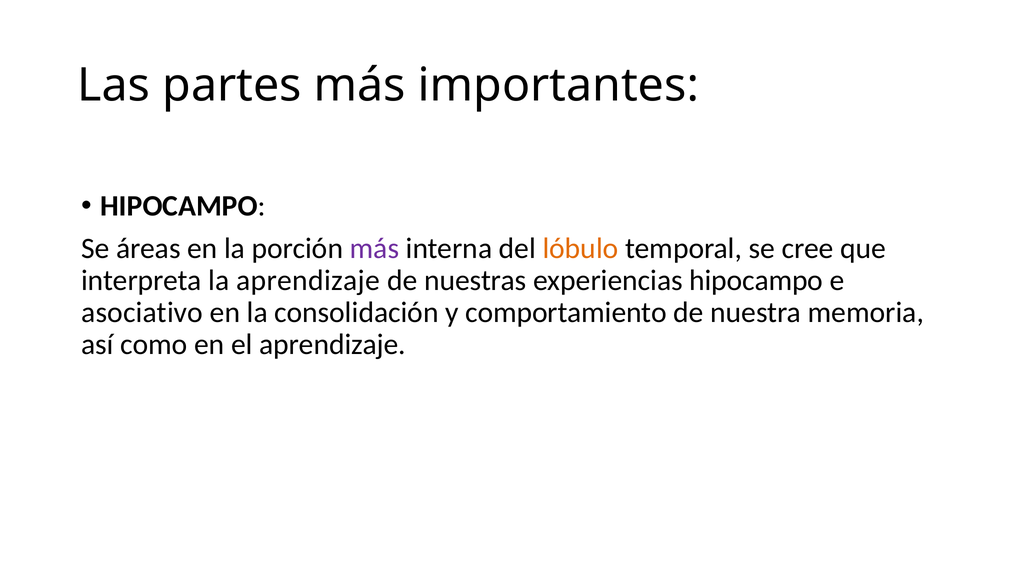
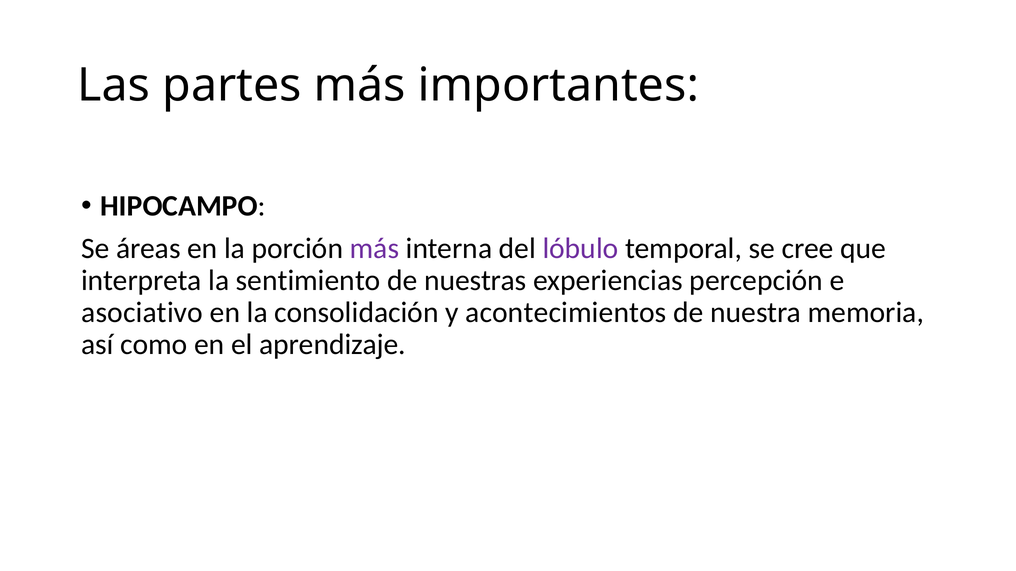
lóbulo colour: orange -> purple
la aprendizaje: aprendizaje -> sentimiento
experiencias hipocampo: hipocampo -> percepción
comportamiento: comportamiento -> acontecimientos
